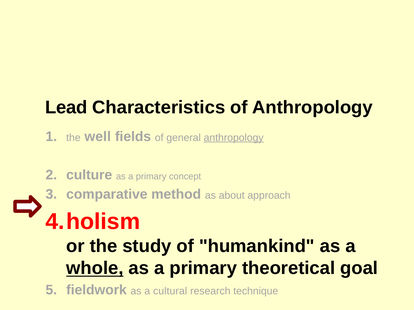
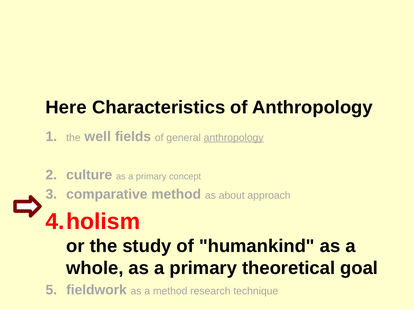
Lead: Lead -> Here
whole underline: present -> none
a cultural: cultural -> method
